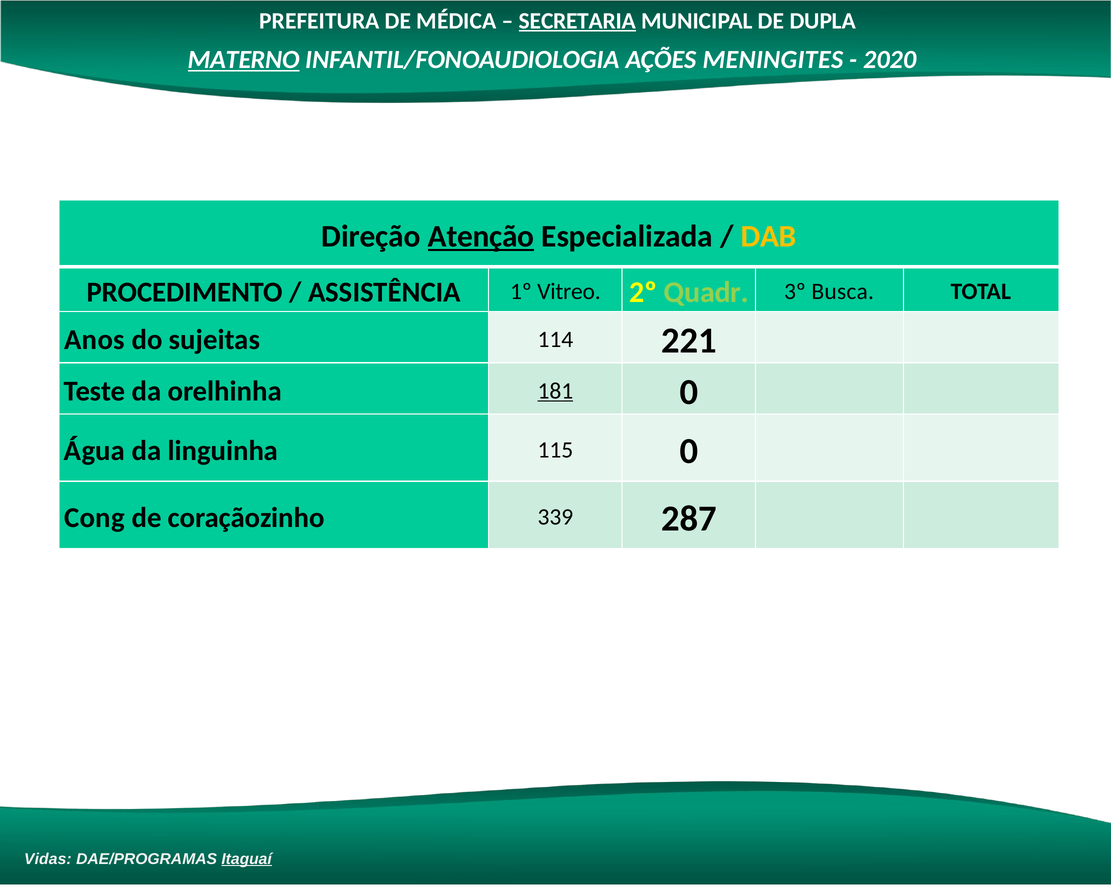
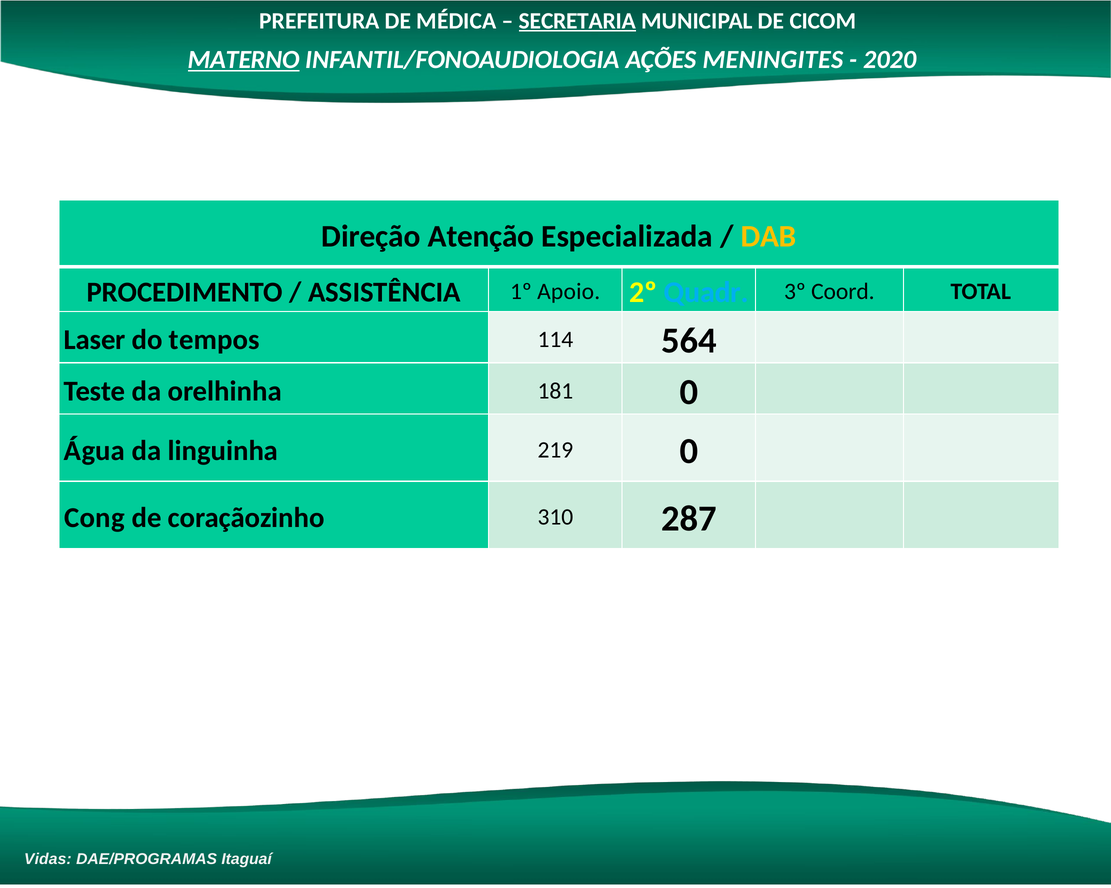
DUPLA: DUPLA -> CICOM
Atenção underline: present -> none
Vitreo: Vitreo -> Apoio
Quadr colour: light green -> light blue
Busca: Busca -> Coord
Anos: Anos -> Laser
sujeitas: sujeitas -> tempos
221: 221 -> 564
181 underline: present -> none
115: 115 -> 219
339: 339 -> 310
Itaguaí underline: present -> none
